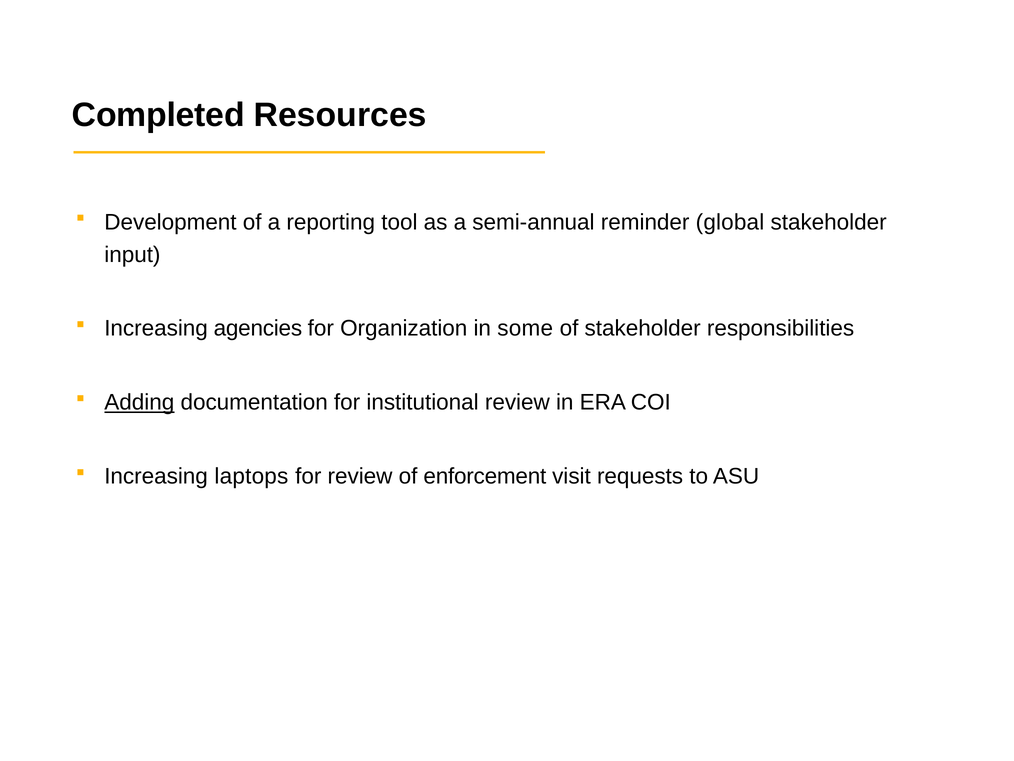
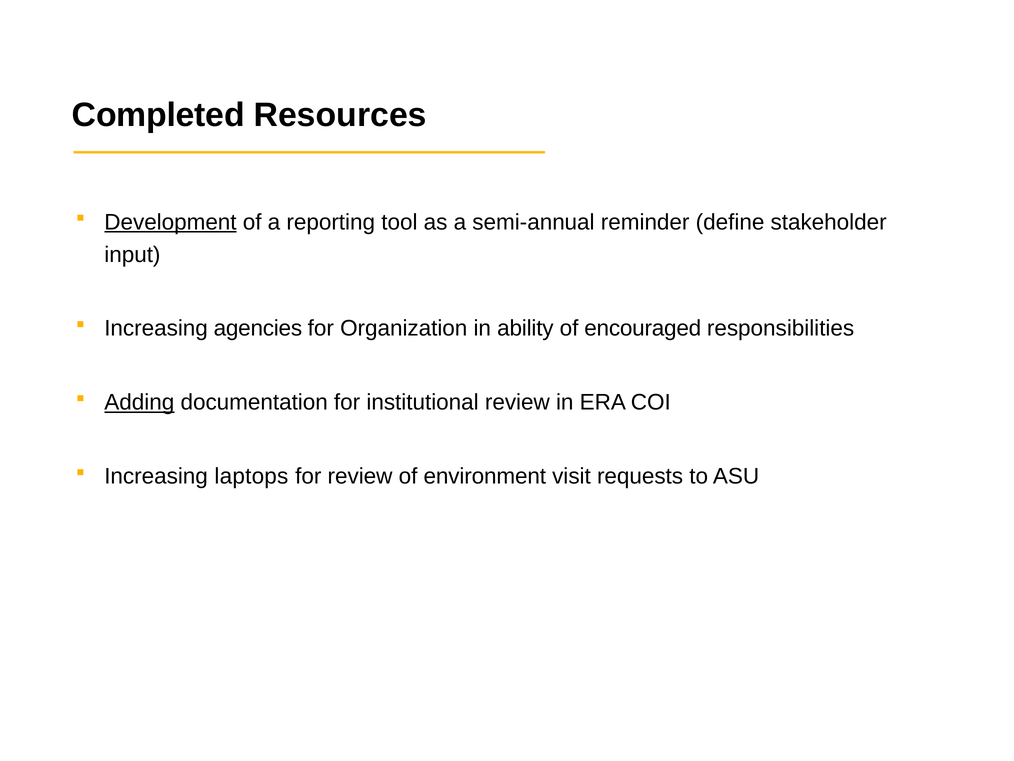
Development underline: none -> present
global: global -> define
some: some -> ability
of stakeholder: stakeholder -> encouraged
enforcement: enforcement -> environment
